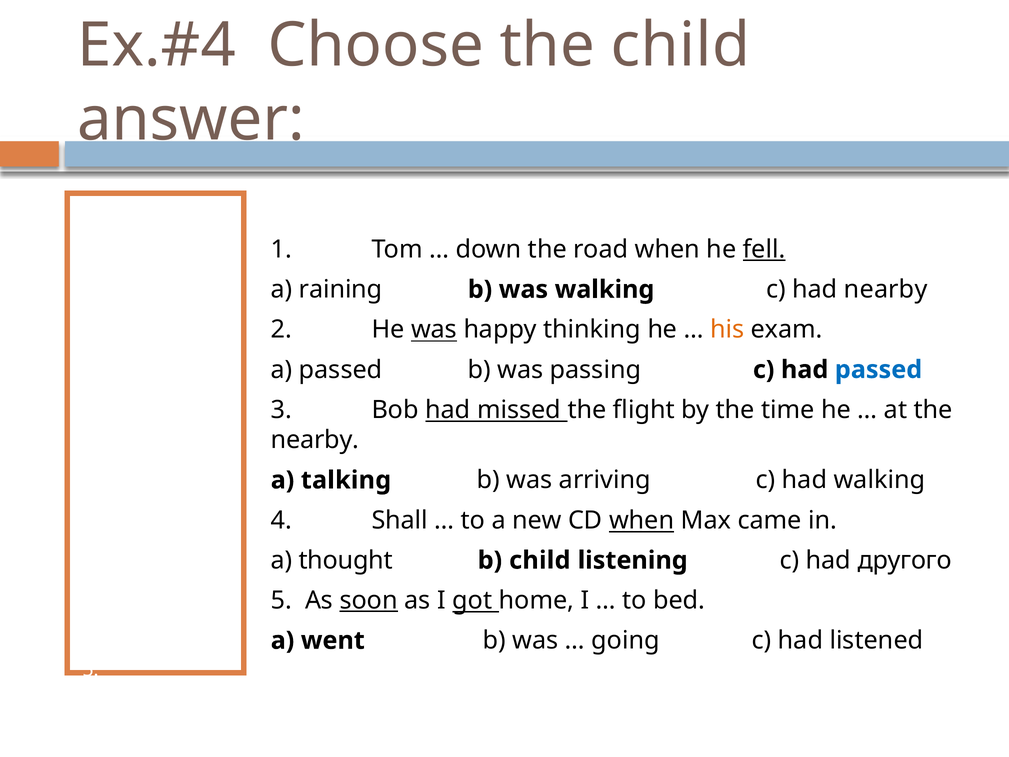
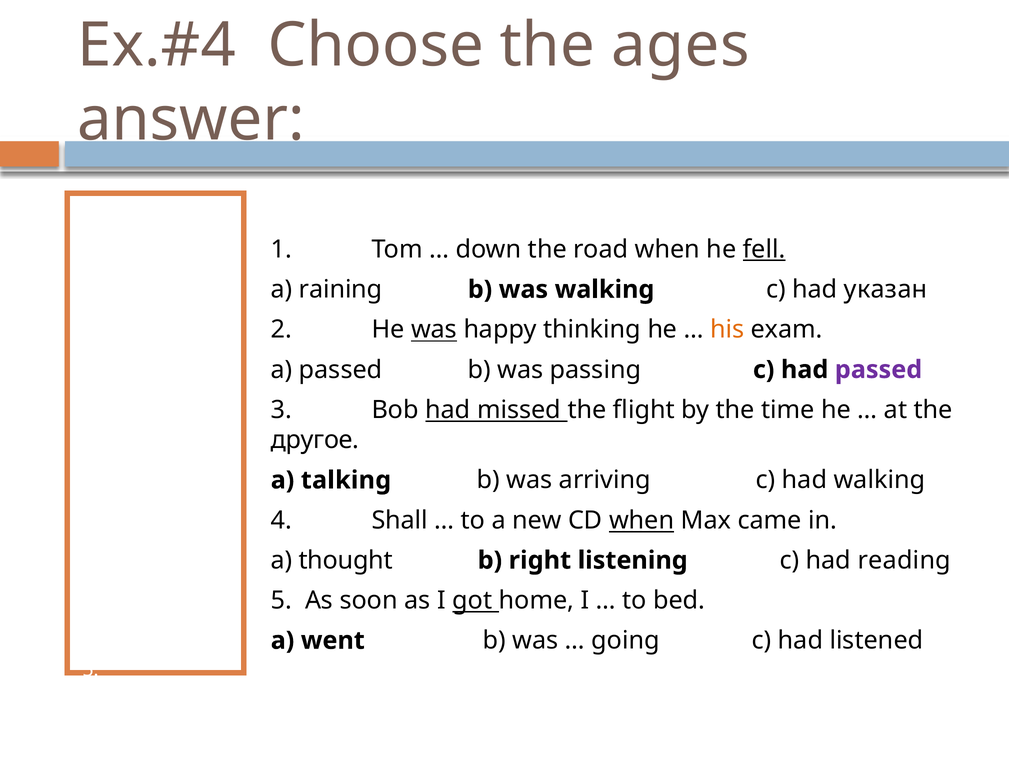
the child: child -> ages
had nearby: nearby -> указан
passed at (879, 370) colour: blue -> purple
nearby at (315, 440): nearby -> другое
b child: child -> right
had другого: другого -> reading
soon underline: present -> none
